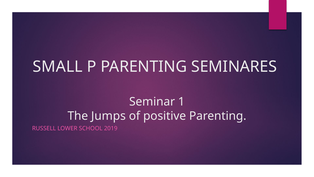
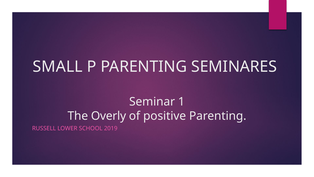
Jumps: Jumps -> Overly
